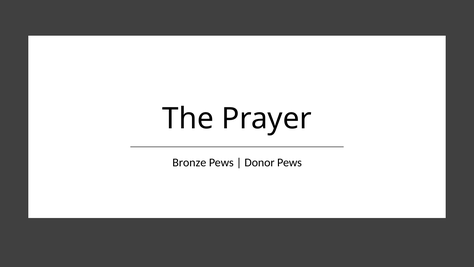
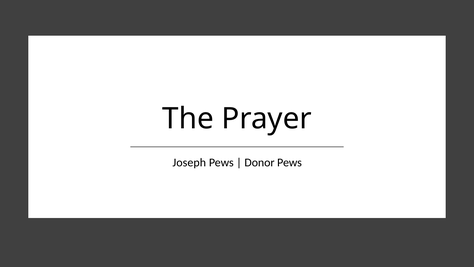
Bronze: Bronze -> Joseph
